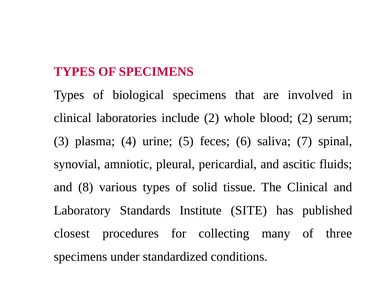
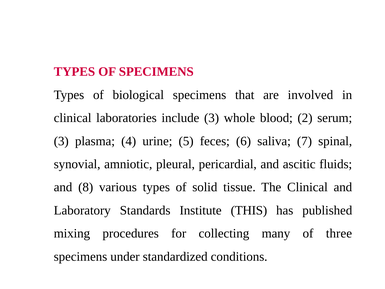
include 2: 2 -> 3
SITE: SITE -> THIS
closest: closest -> mixing
